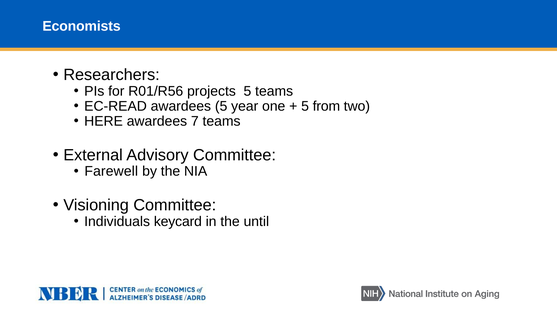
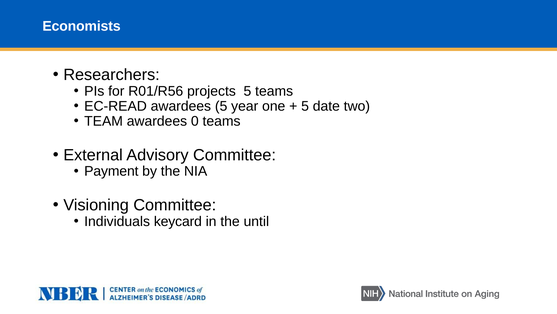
from: from -> date
HERE: HERE -> TEAM
7: 7 -> 0
Farewell: Farewell -> Payment
